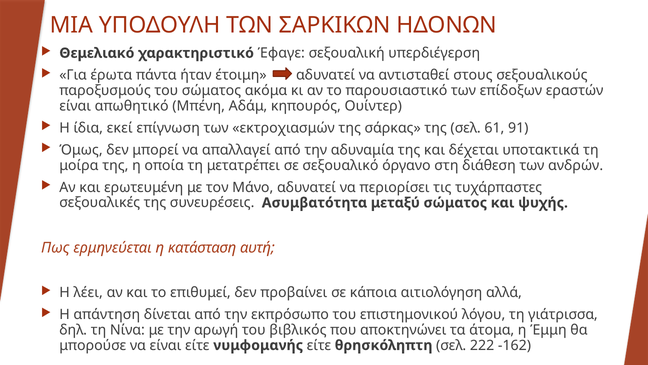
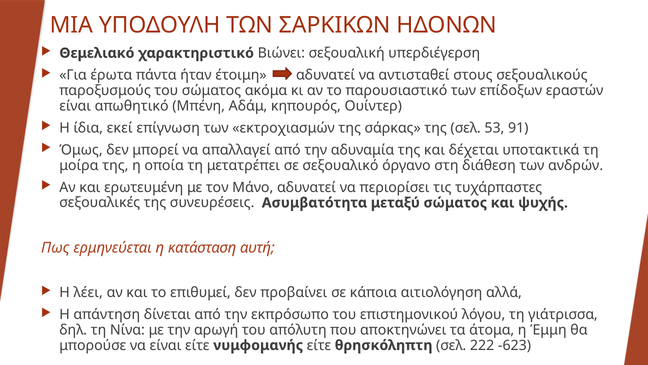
Έφαγε: Έφαγε -> Βιώνει
61: 61 -> 53
βιβλικός: βιβλικός -> απόλυτη
-162: -162 -> -623
